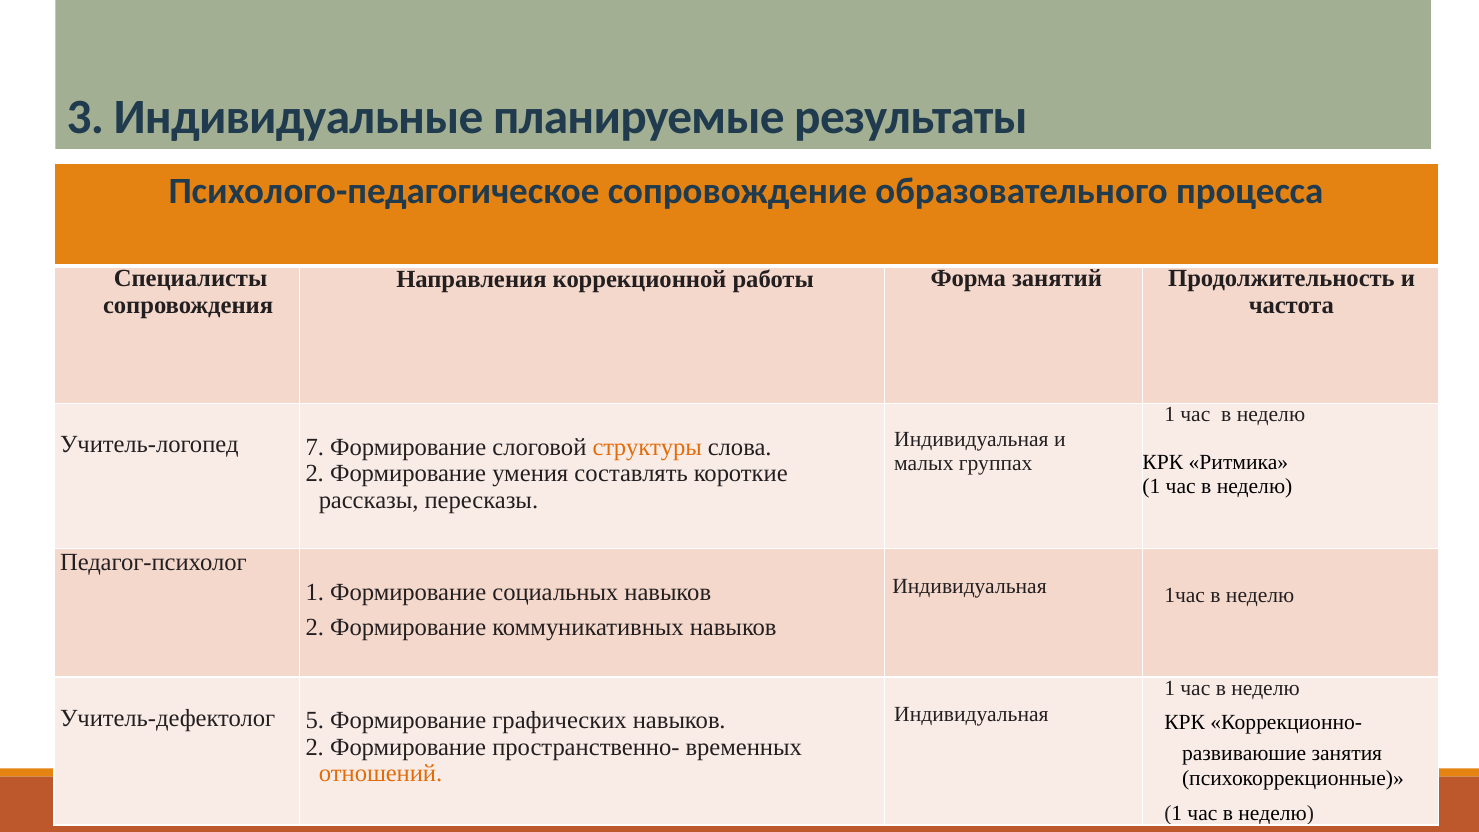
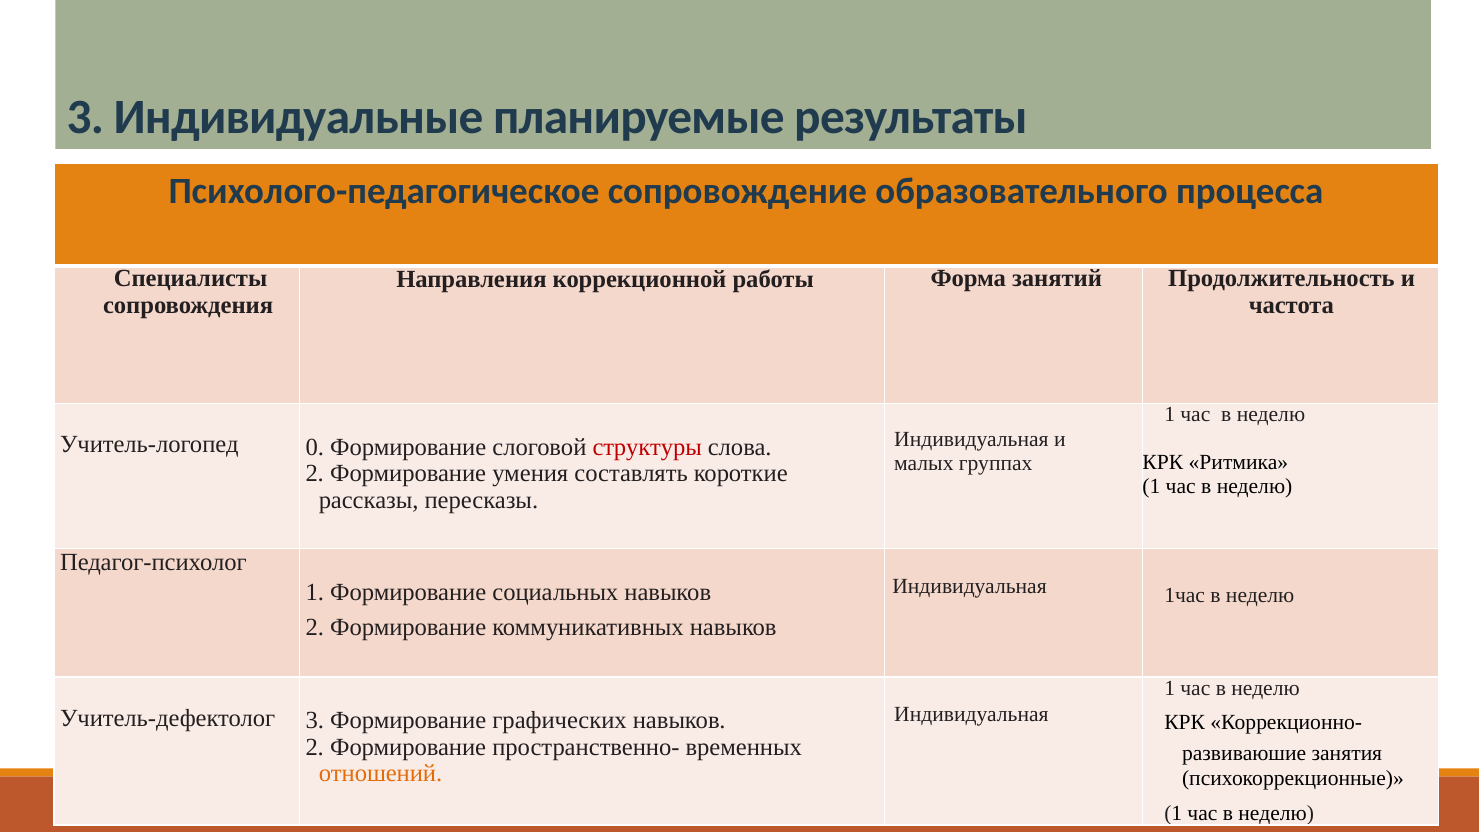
7: 7 -> 0
структуры colour: orange -> red
Учитель-дефектолог 5: 5 -> 3
